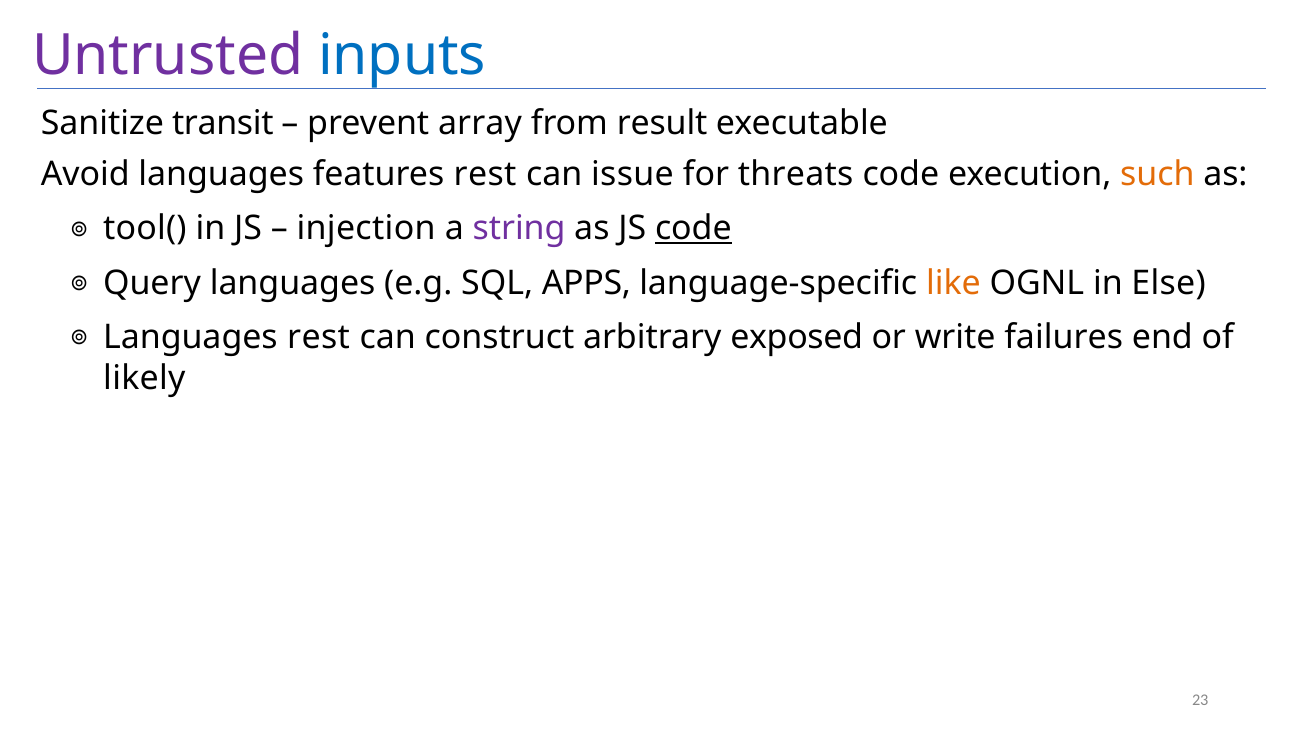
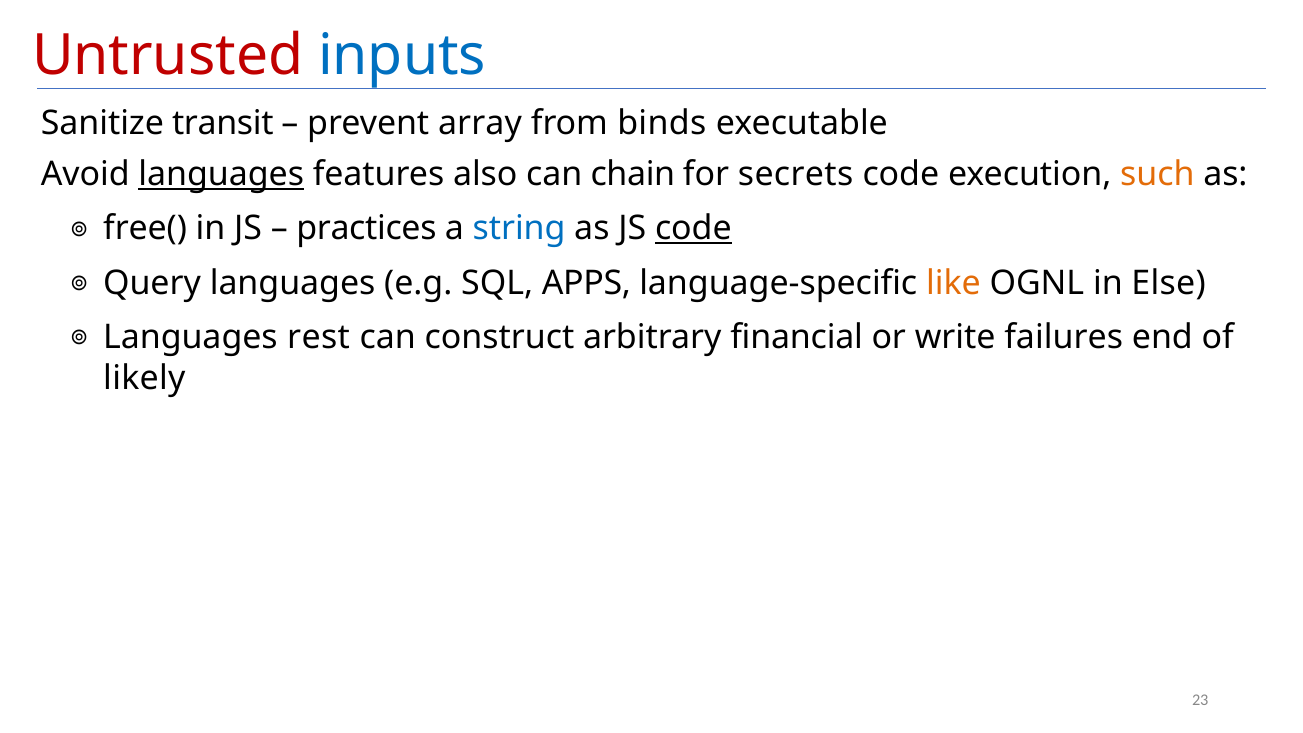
Untrusted colour: purple -> red
result: result -> binds
languages at (221, 174) underline: none -> present
features rest: rest -> also
issue: issue -> chain
threats: threats -> secrets
tool(: tool( -> free(
injection: injection -> practices
string colour: purple -> blue
exposed: exposed -> financial
